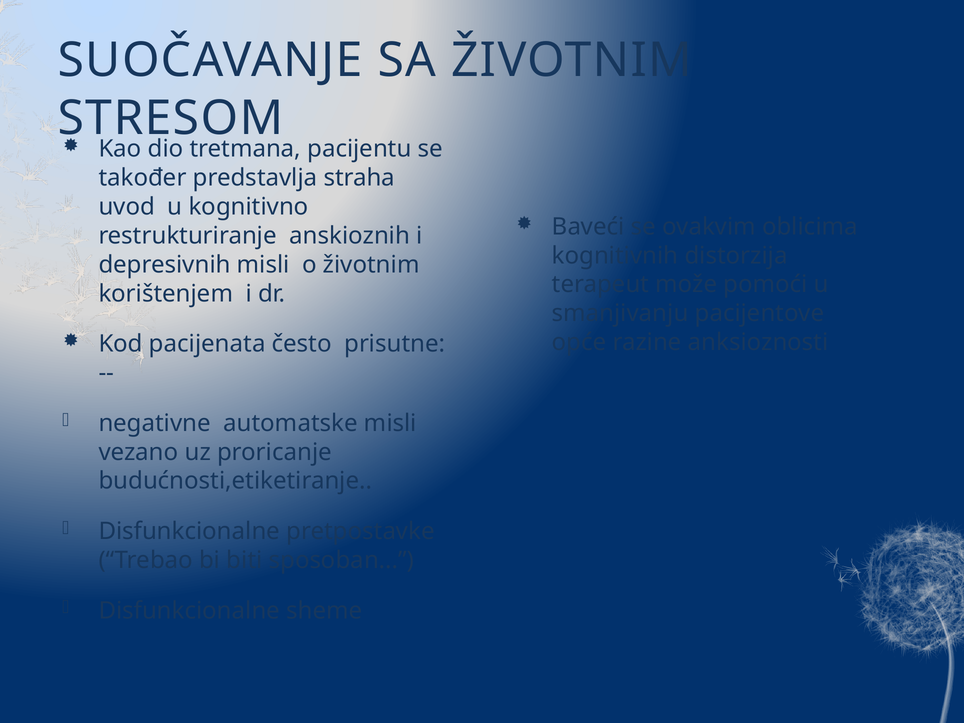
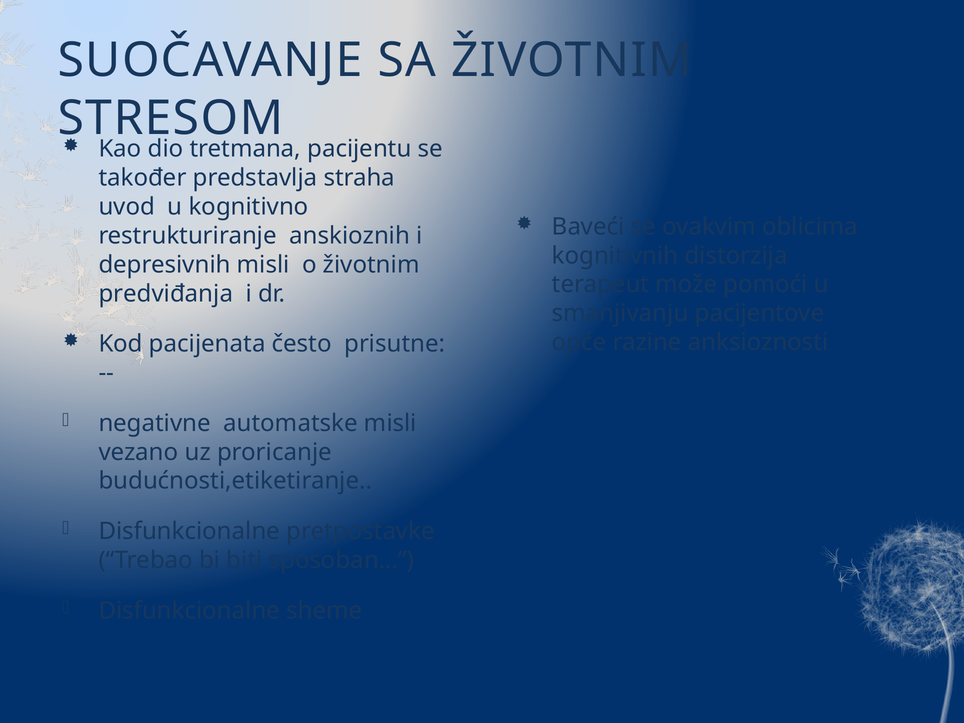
korištenjem: korištenjem -> predviđanja
